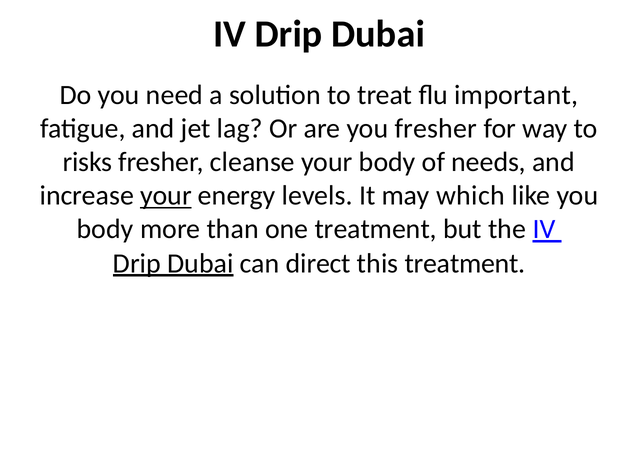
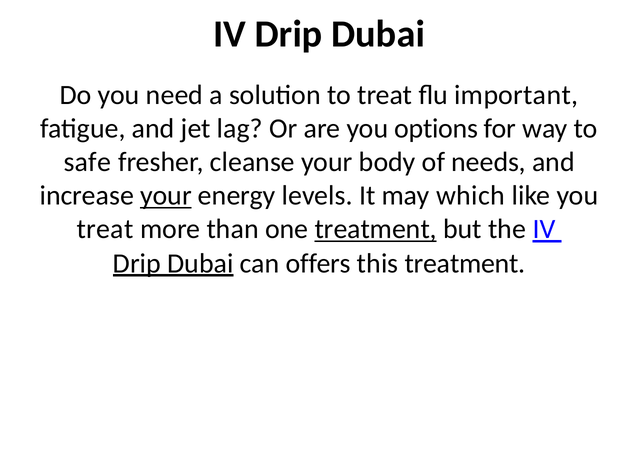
you fresher: fresher -> options
risks: risks -> safe
body at (105, 229): body -> treat
treatment at (376, 229) underline: none -> present
direct: direct -> offers
